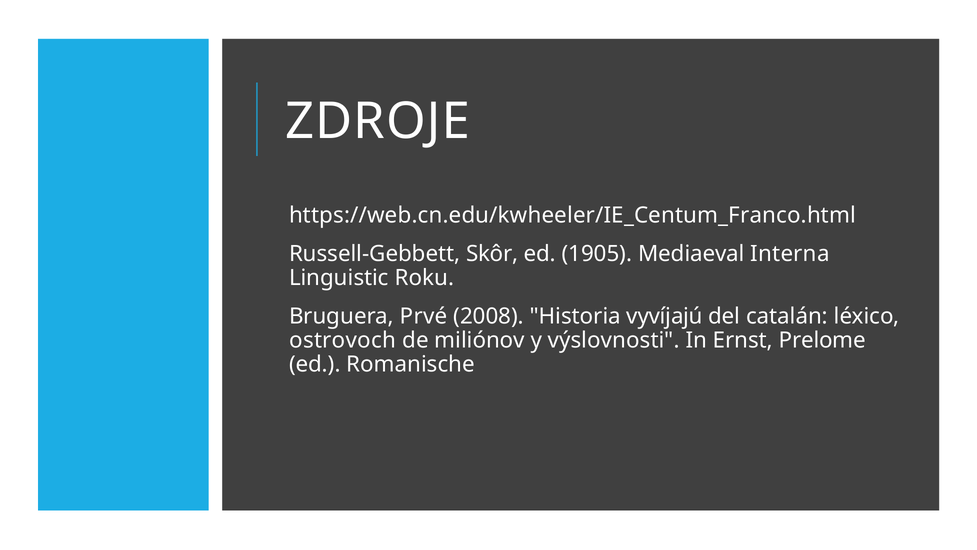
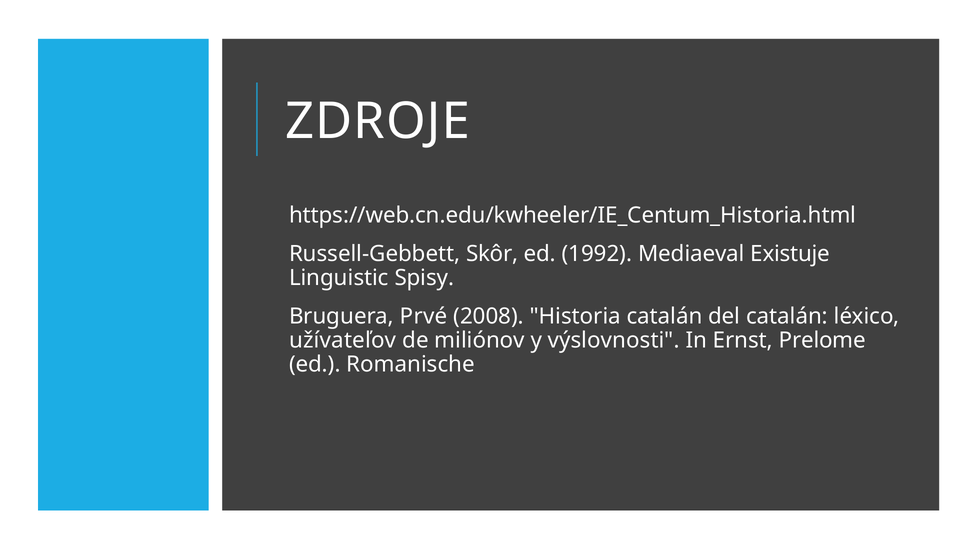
https://web.cn.edu/kwheeler/IE_Centum_Franco.html: https://web.cn.edu/kwheeler/IE_Centum_Franco.html -> https://web.cn.edu/kwheeler/IE_Centum_Historia.html
1905: 1905 -> 1992
Interna: Interna -> Existuje
Roku: Roku -> Spisy
Historia vyvíjajú: vyvíjajú -> catalán
ostrovoch: ostrovoch -> užívateľov
